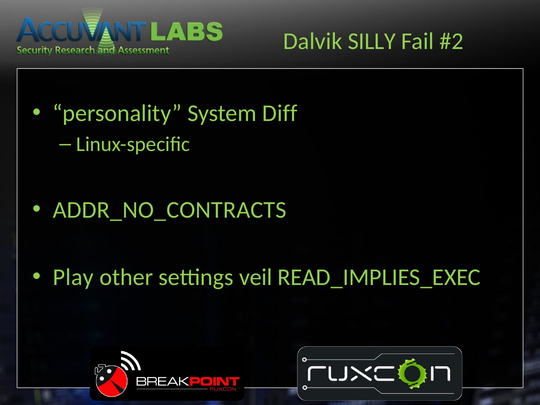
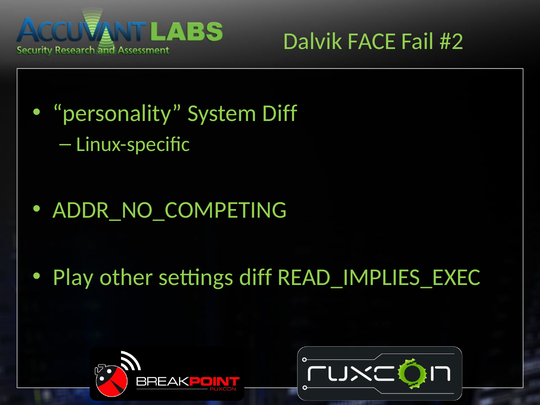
SILLY: SILLY -> FACE
ADDR_NO_CONTRACTS: ADDR_NO_CONTRACTS -> ADDR_NO_COMPETING
settings veil: veil -> diff
